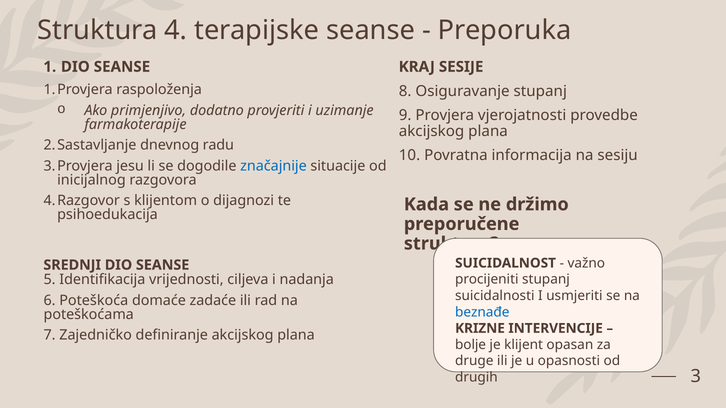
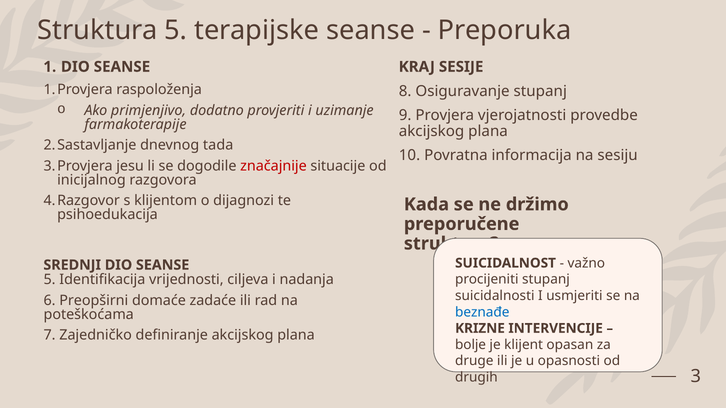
Struktura 4: 4 -> 5
radu: radu -> tada
značajnije colour: blue -> red
Poteškoća: Poteškoća -> Preopširni
